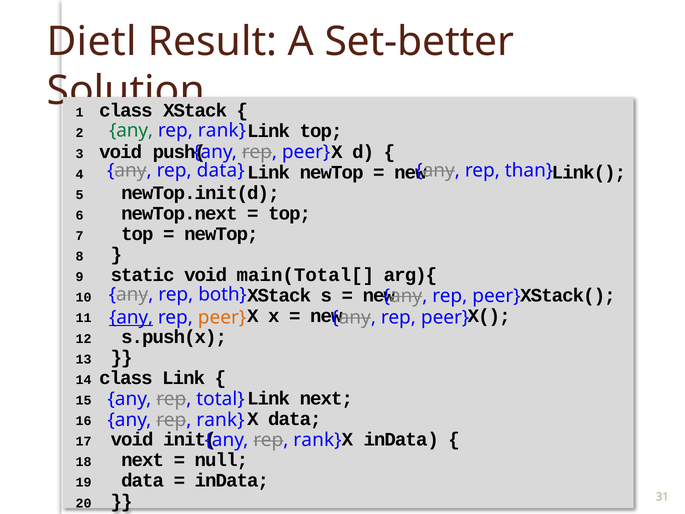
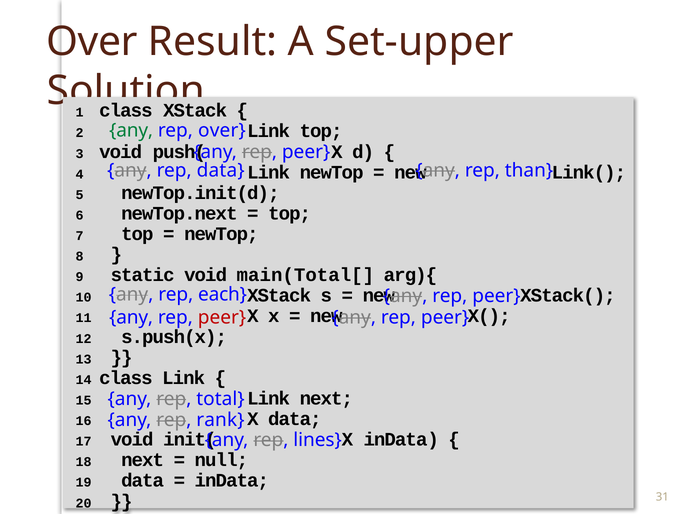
Dietl at (92, 42): Dietl -> Over
Set-better: Set-better -> Set-upper
rank at (222, 130): rank -> over
both: both -> each
any at (131, 317) underline: present -> none
peer at (222, 317) colour: orange -> red
rank at (317, 440): rank -> lines
